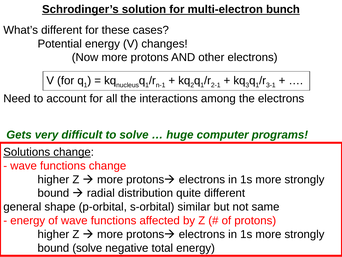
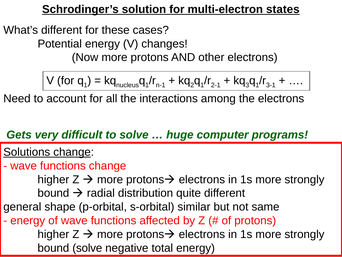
bunch: bunch -> states
